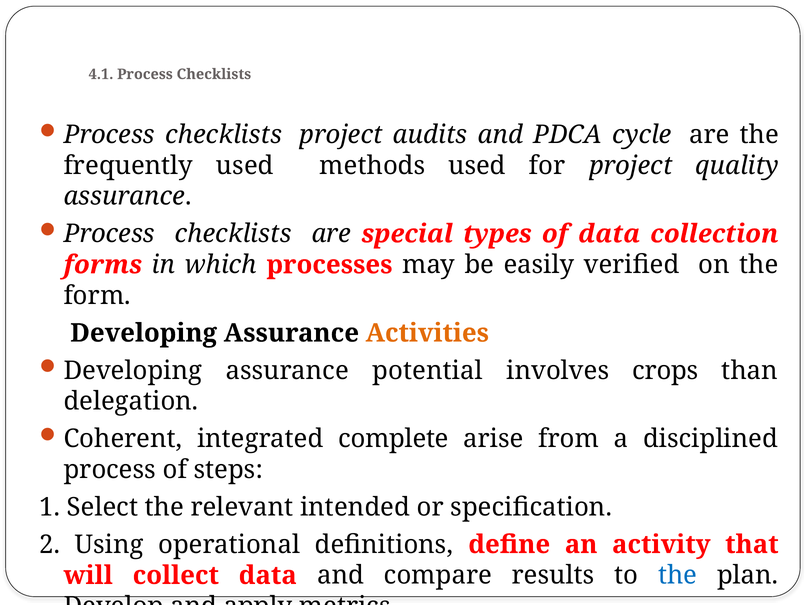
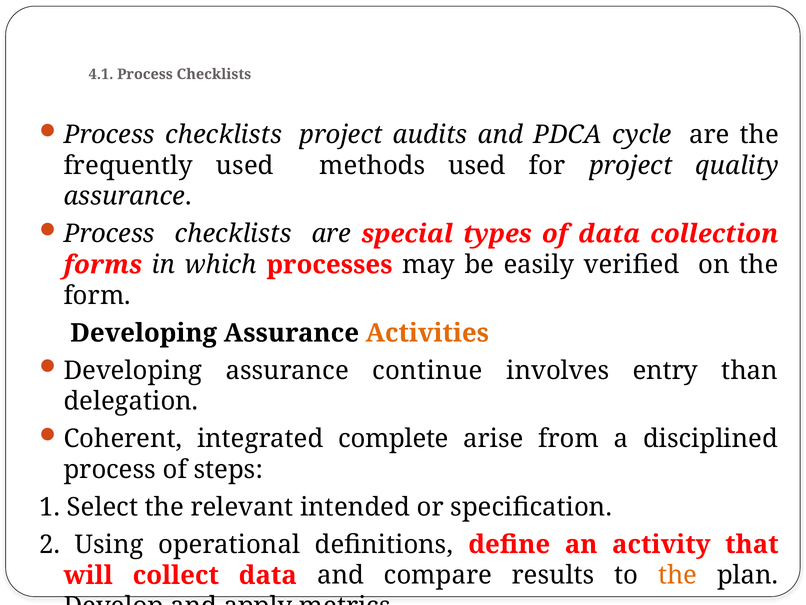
potential: potential -> continue
crops: crops -> entry
the at (678, 575) colour: blue -> orange
